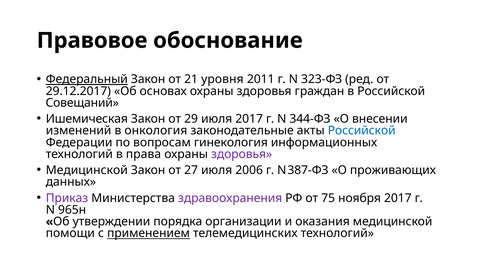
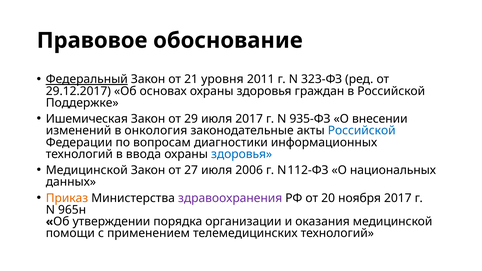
Совещаний: Совещаний -> Поддержке
344-ФЗ: 344-ФЗ -> 935-ФЗ
гинекология: гинекология -> диагностики
права: права -> ввода
здоровья at (242, 154) colour: purple -> blue
387-ФЗ: 387-ФЗ -> 112-ФЗ
проживающих: проживающих -> национальных
Приказ colour: purple -> orange
75: 75 -> 20
применением underline: present -> none
